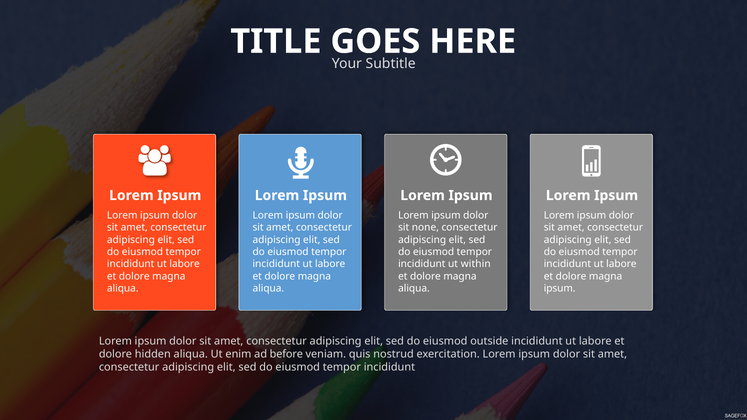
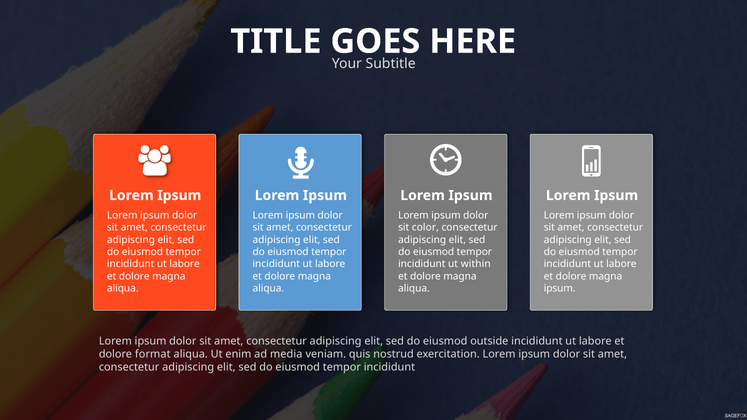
none: none -> color
hidden: hidden -> format
before: before -> media
